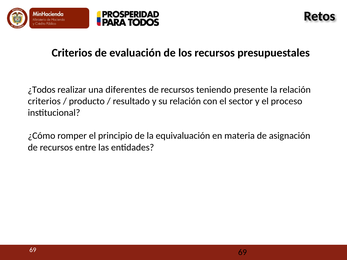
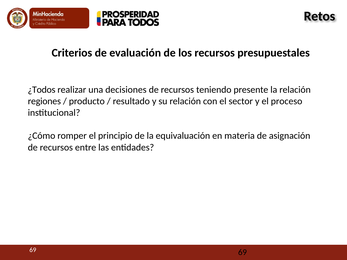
diferentes: diferentes -> decisiones
criterios at (44, 101): criterios -> regiones
